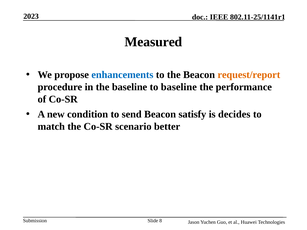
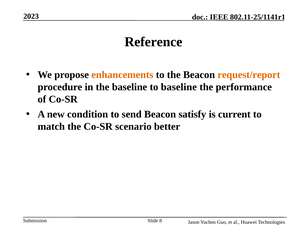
Measured: Measured -> Reference
enhancements colour: blue -> orange
decides: decides -> current
